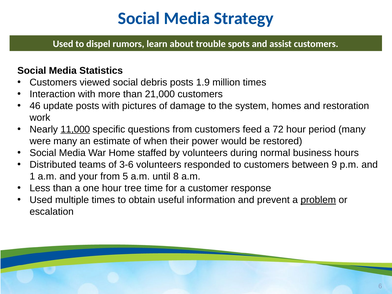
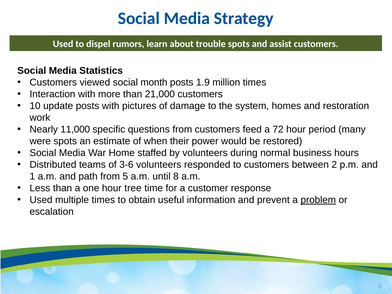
debris: debris -> month
46: 46 -> 10
11,000 underline: present -> none
were many: many -> spots
9: 9 -> 2
your: your -> path
